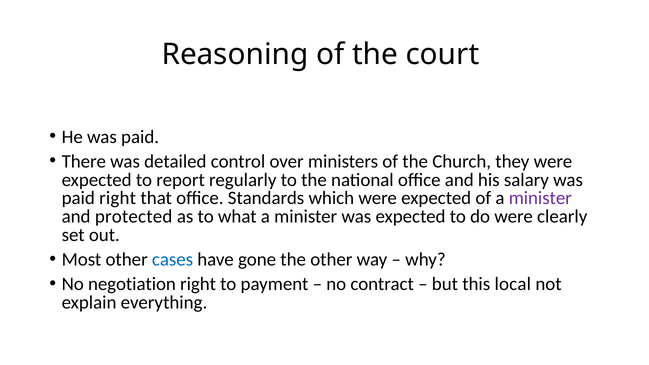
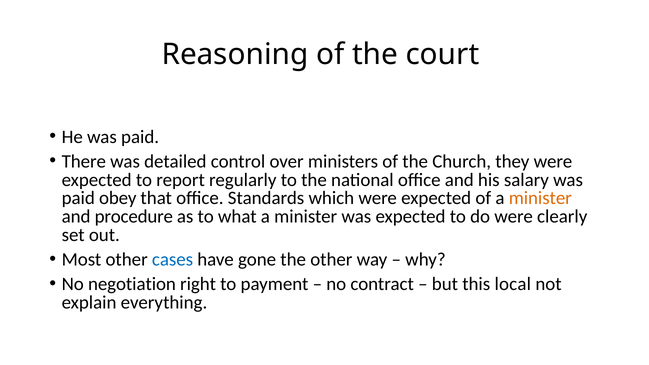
paid right: right -> obey
minister at (540, 198) colour: purple -> orange
protected: protected -> procedure
